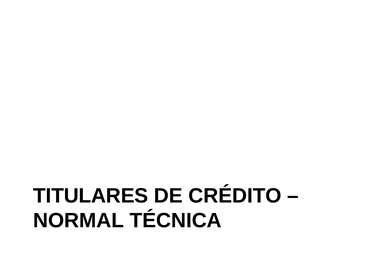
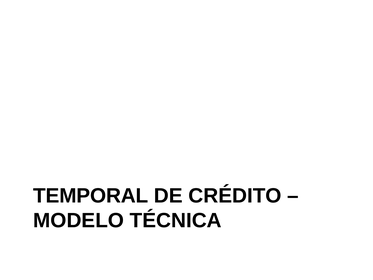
TITULARES: TITULARES -> TEMPORAL
NORMAL: NORMAL -> MODELO
